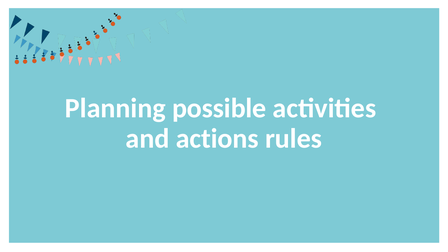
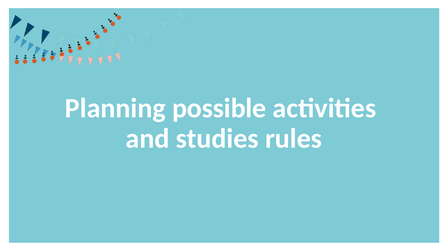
actions: actions -> studies
